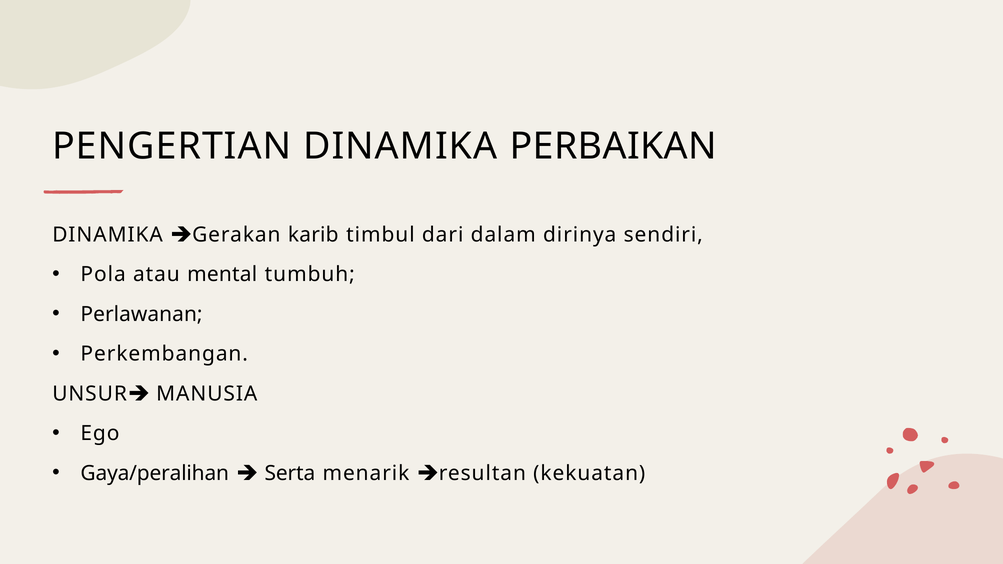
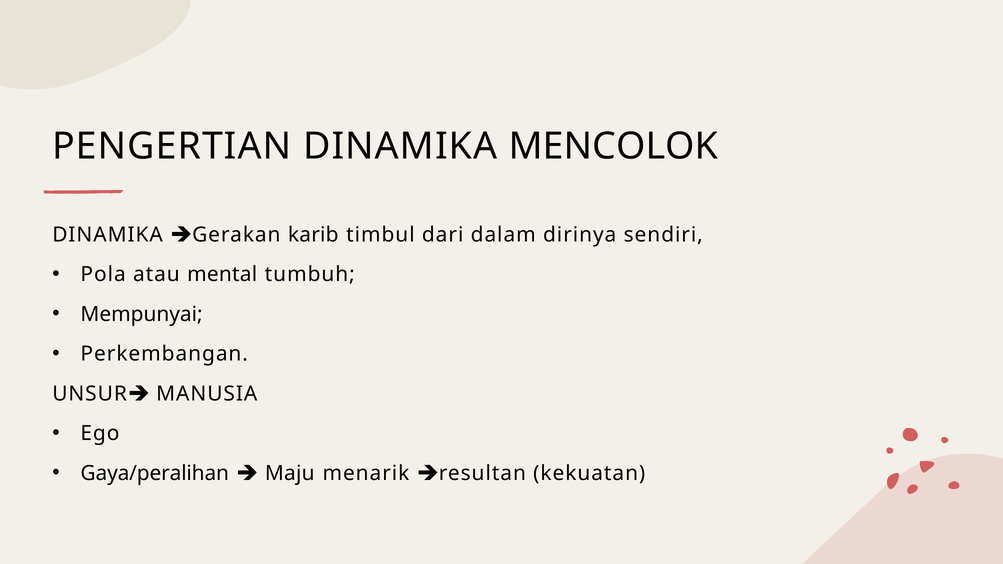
PERBAIKAN: PERBAIKAN -> MENCOLOK
Perlawanan: Perlawanan -> Mempunyai
Serta: Serta -> Maju
